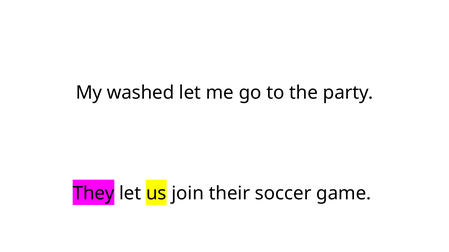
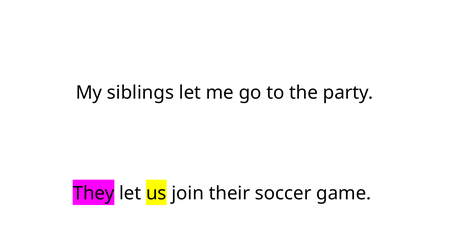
washed: washed -> siblings
